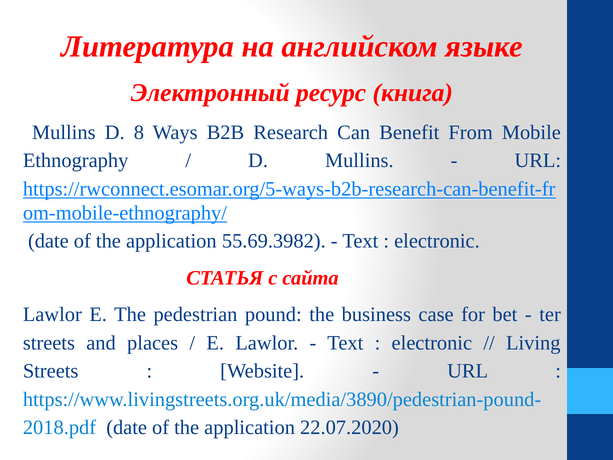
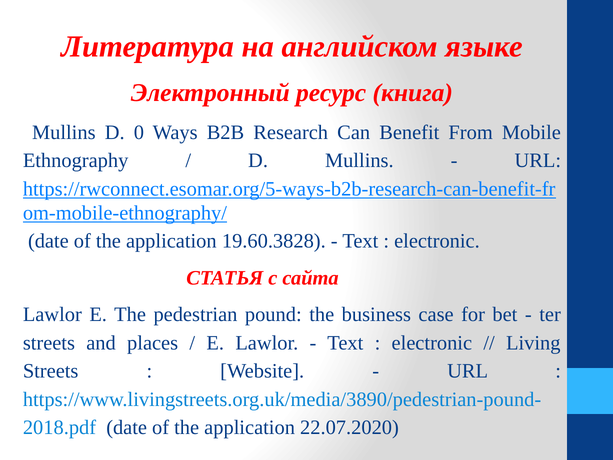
8: 8 -> 0
55.69.3982: 55.69.3982 -> 19.60.3828
